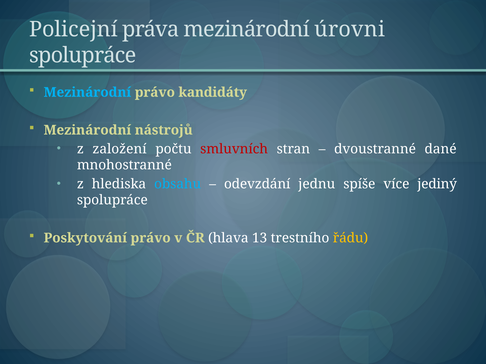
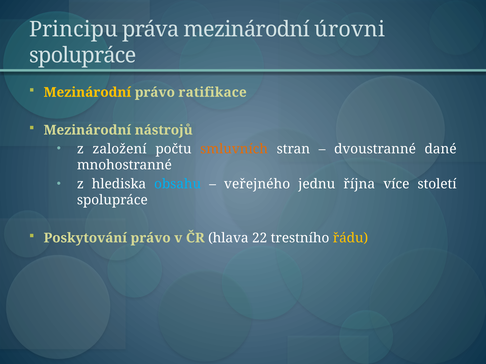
Policejní: Policejní -> Principu
Mezinárodní at (87, 92) colour: light blue -> yellow
kandidáty: kandidáty -> ratifikace
smluvních colour: red -> orange
odevzdání: odevzdání -> veřejného
spíše: spíše -> října
jediný: jediný -> století
13: 13 -> 22
